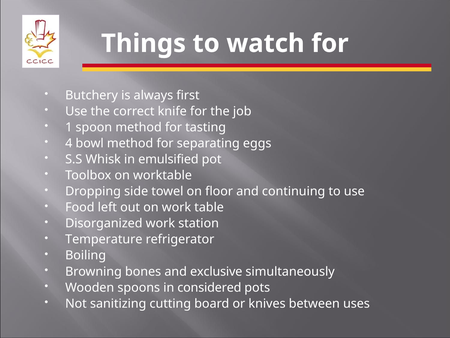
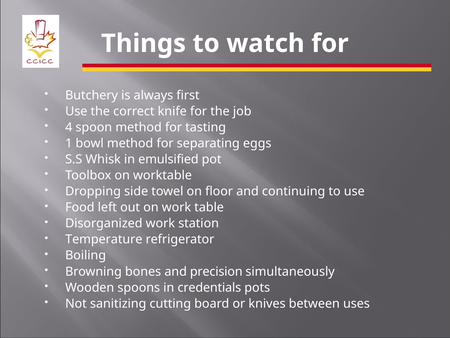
1: 1 -> 4
4: 4 -> 1
exclusive: exclusive -> precision
considered: considered -> credentials
